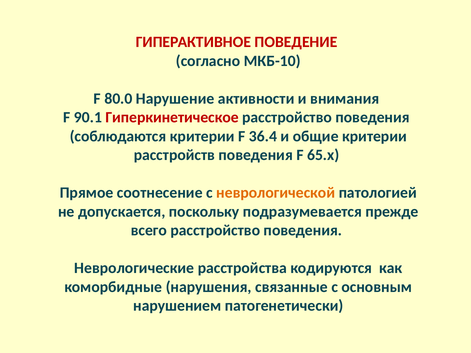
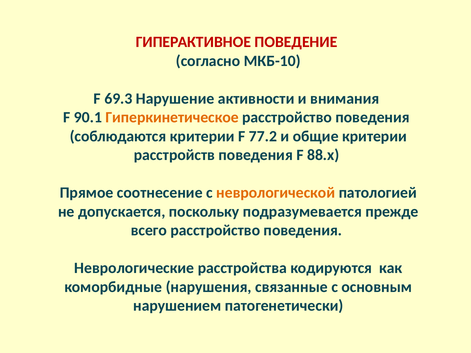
80.0: 80.0 -> 69.3
Гиперкинетическое colour: red -> orange
36.4: 36.4 -> 77.2
65.x: 65.x -> 88.x
